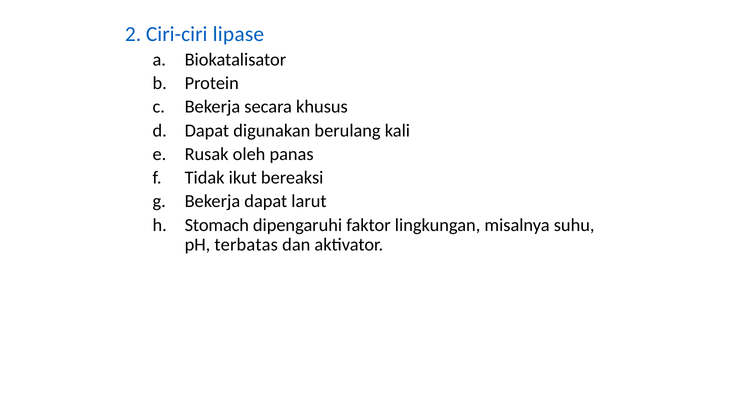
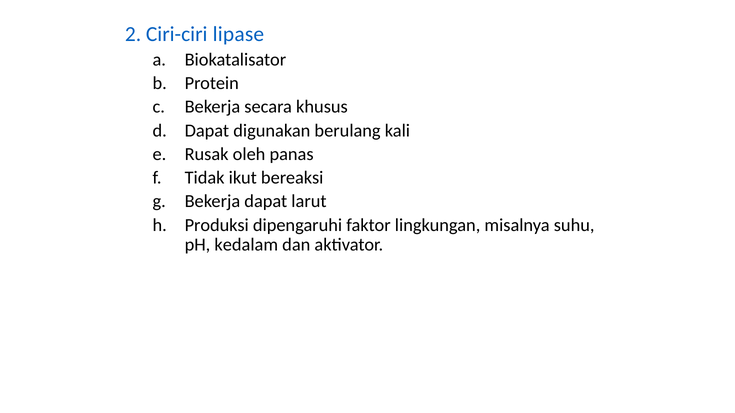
Stomach: Stomach -> Produksi
terbatas: terbatas -> kedalam
